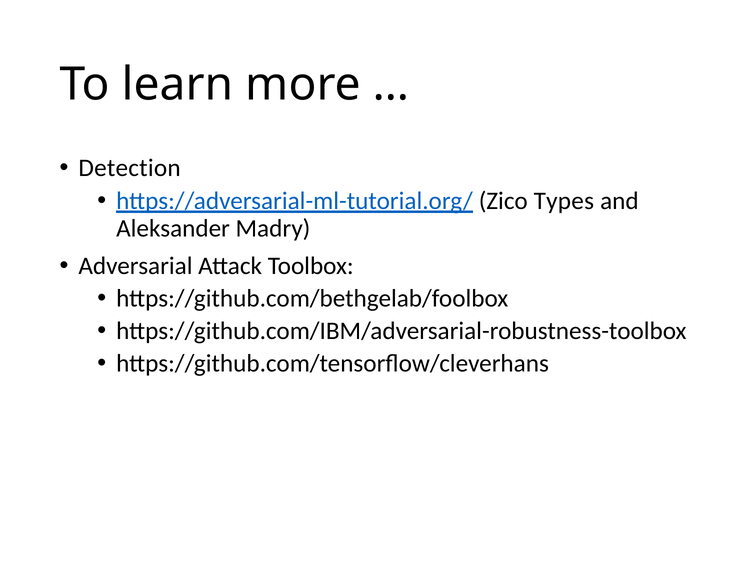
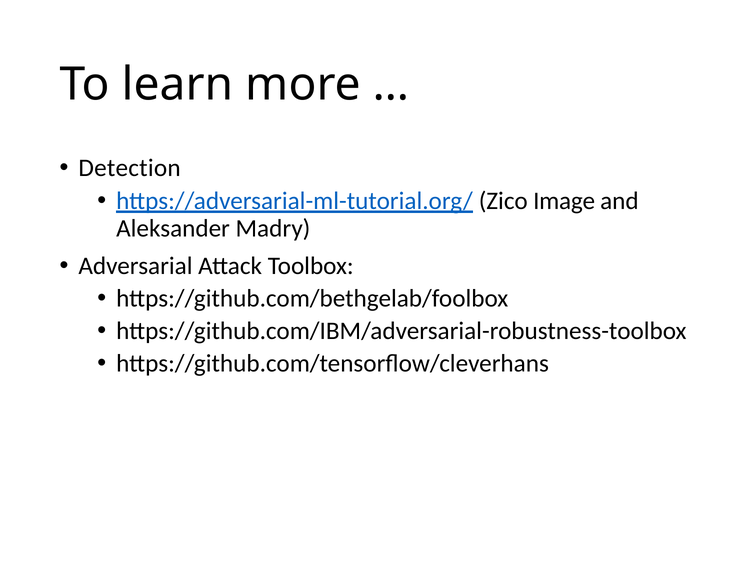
Types: Types -> Image
